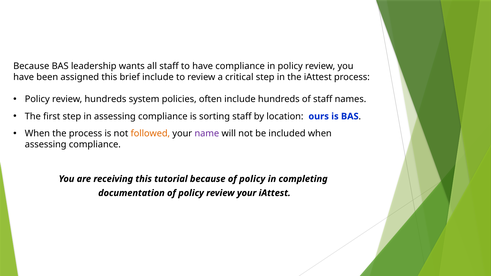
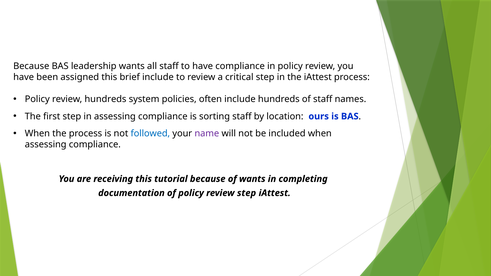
followed colour: orange -> blue
because of policy: policy -> wants
review your: your -> step
